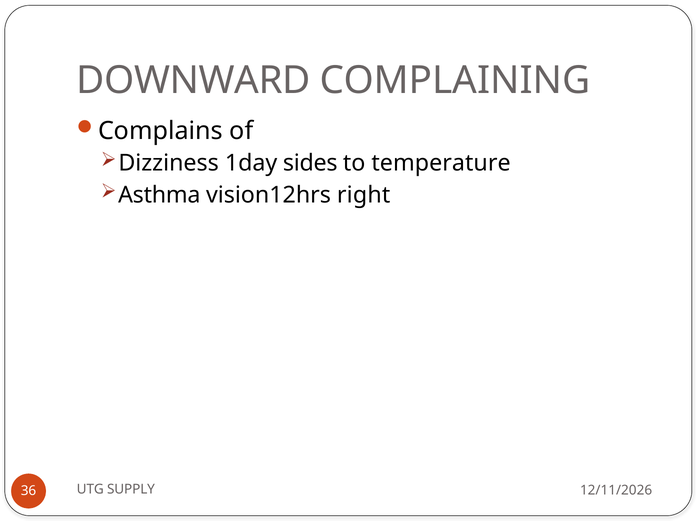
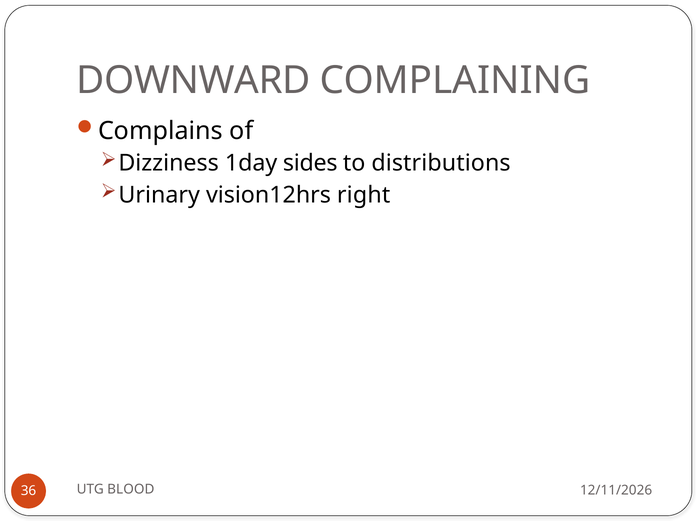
temperature: temperature -> distributions
Asthma: Asthma -> Urinary
SUPPLY: SUPPLY -> BLOOD
